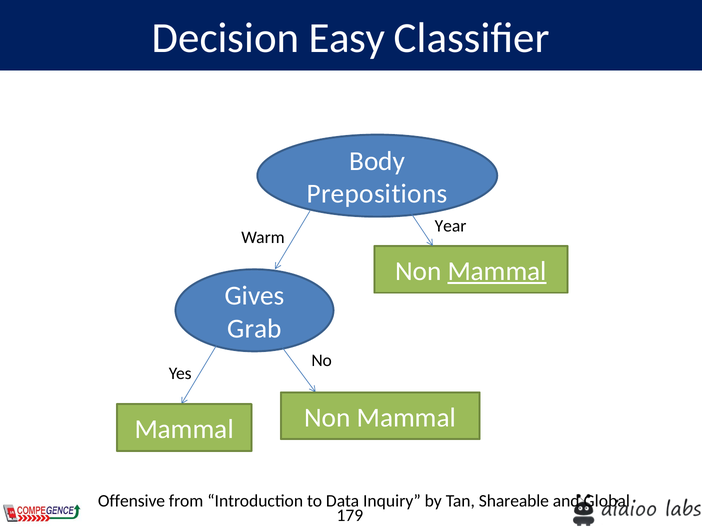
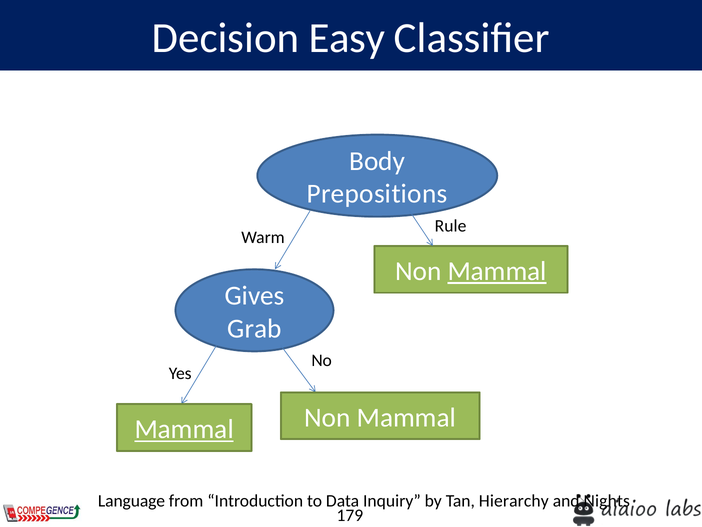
Year: Year -> Rule
Mammal at (184, 429) underline: none -> present
Offensive: Offensive -> Language
Shareable: Shareable -> Hierarchy
Global: Global -> Nights
